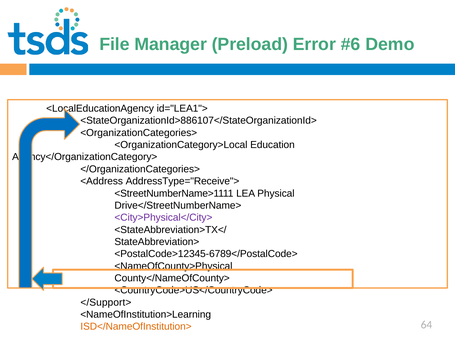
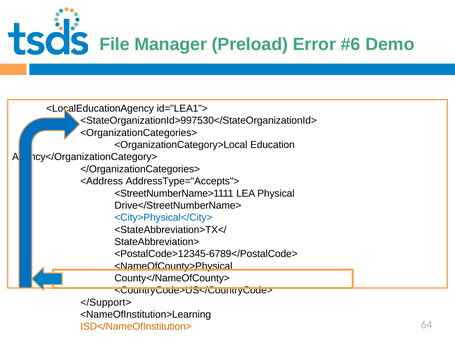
<StateOrganizationId>886107</StateOrganizationId>: <StateOrganizationId>886107</StateOrganizationId> -> <StateOrganizationId>997530</StateOrganizationId>
AddressType="Receive">: AddressType="Receive"> -> AddressType="Accepts">
<City>Physical</City> colour: purple -> blue
